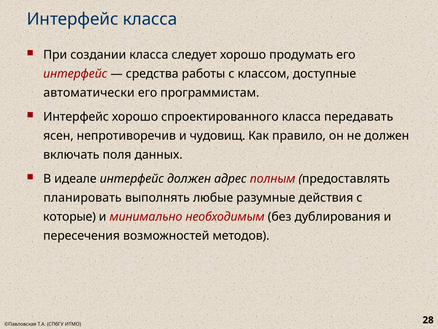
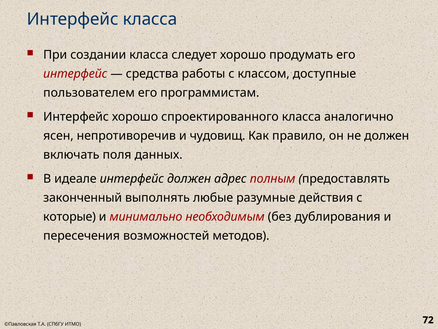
автоматически: автоматически -> пользователем
передавать: передавать -> аналогично
планировать: планировать -> законченный
28: 28 -> 72
